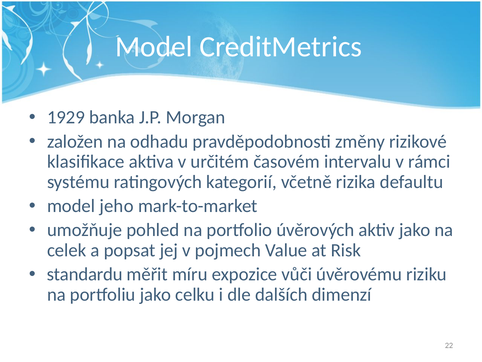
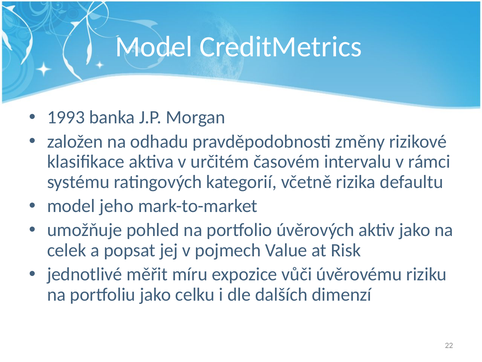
1929: 1929 -> 1993
standardu: standardu -> jednotlivé
